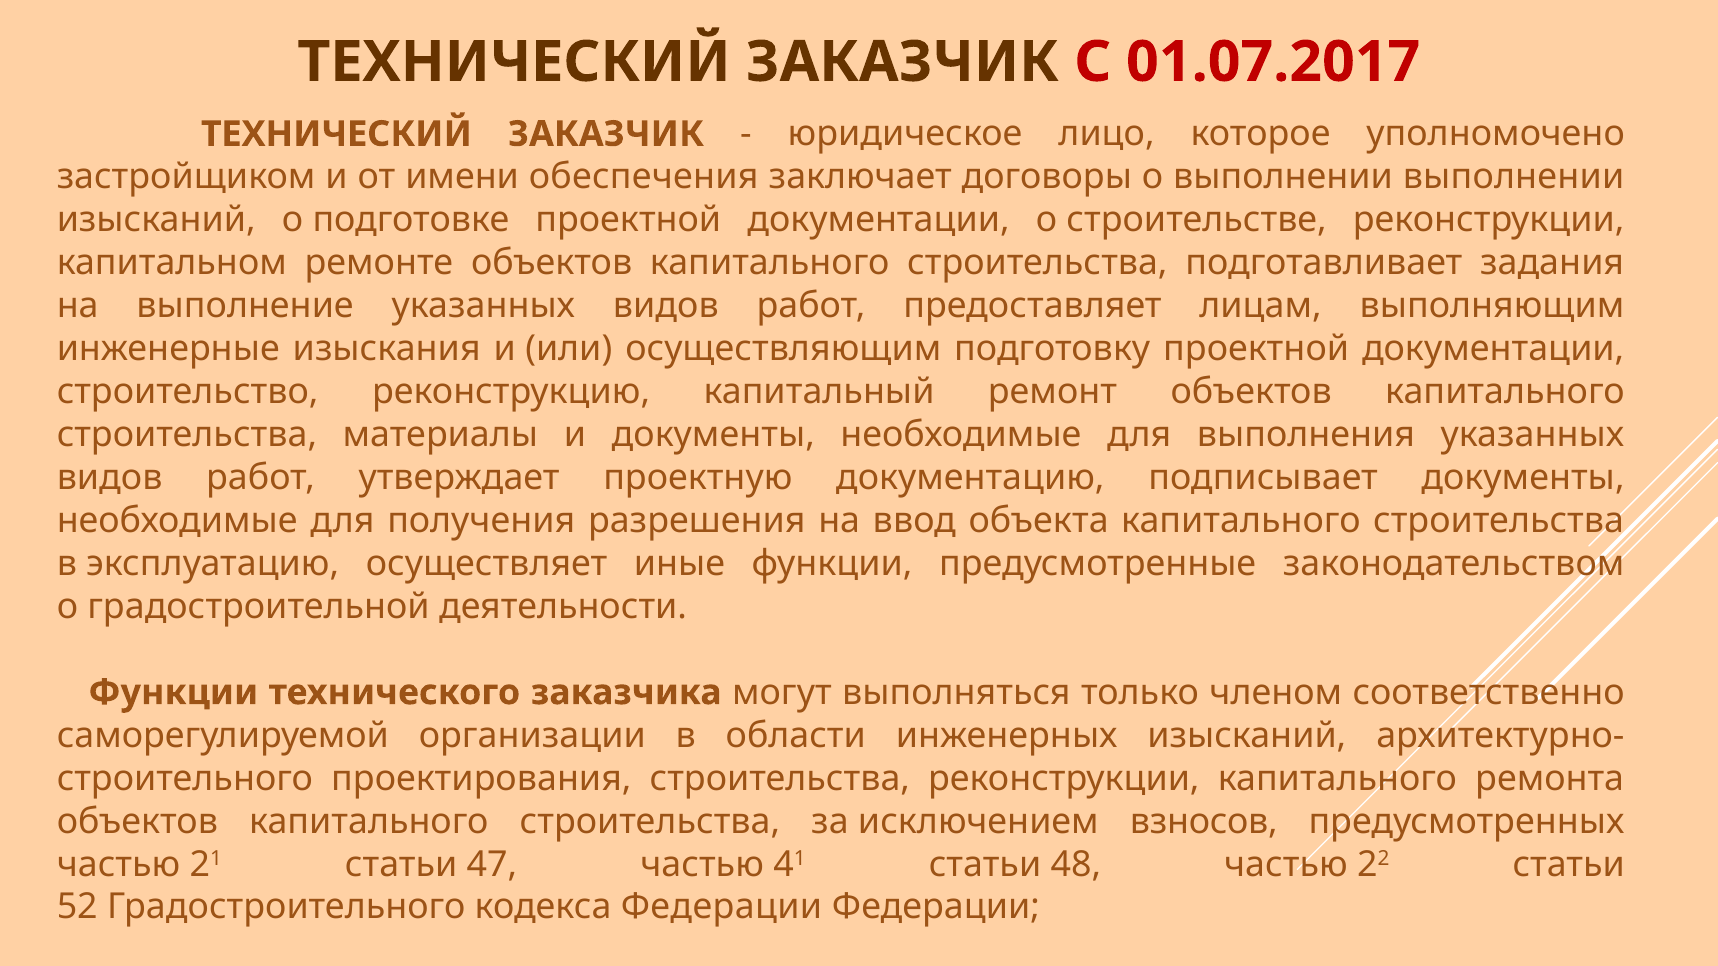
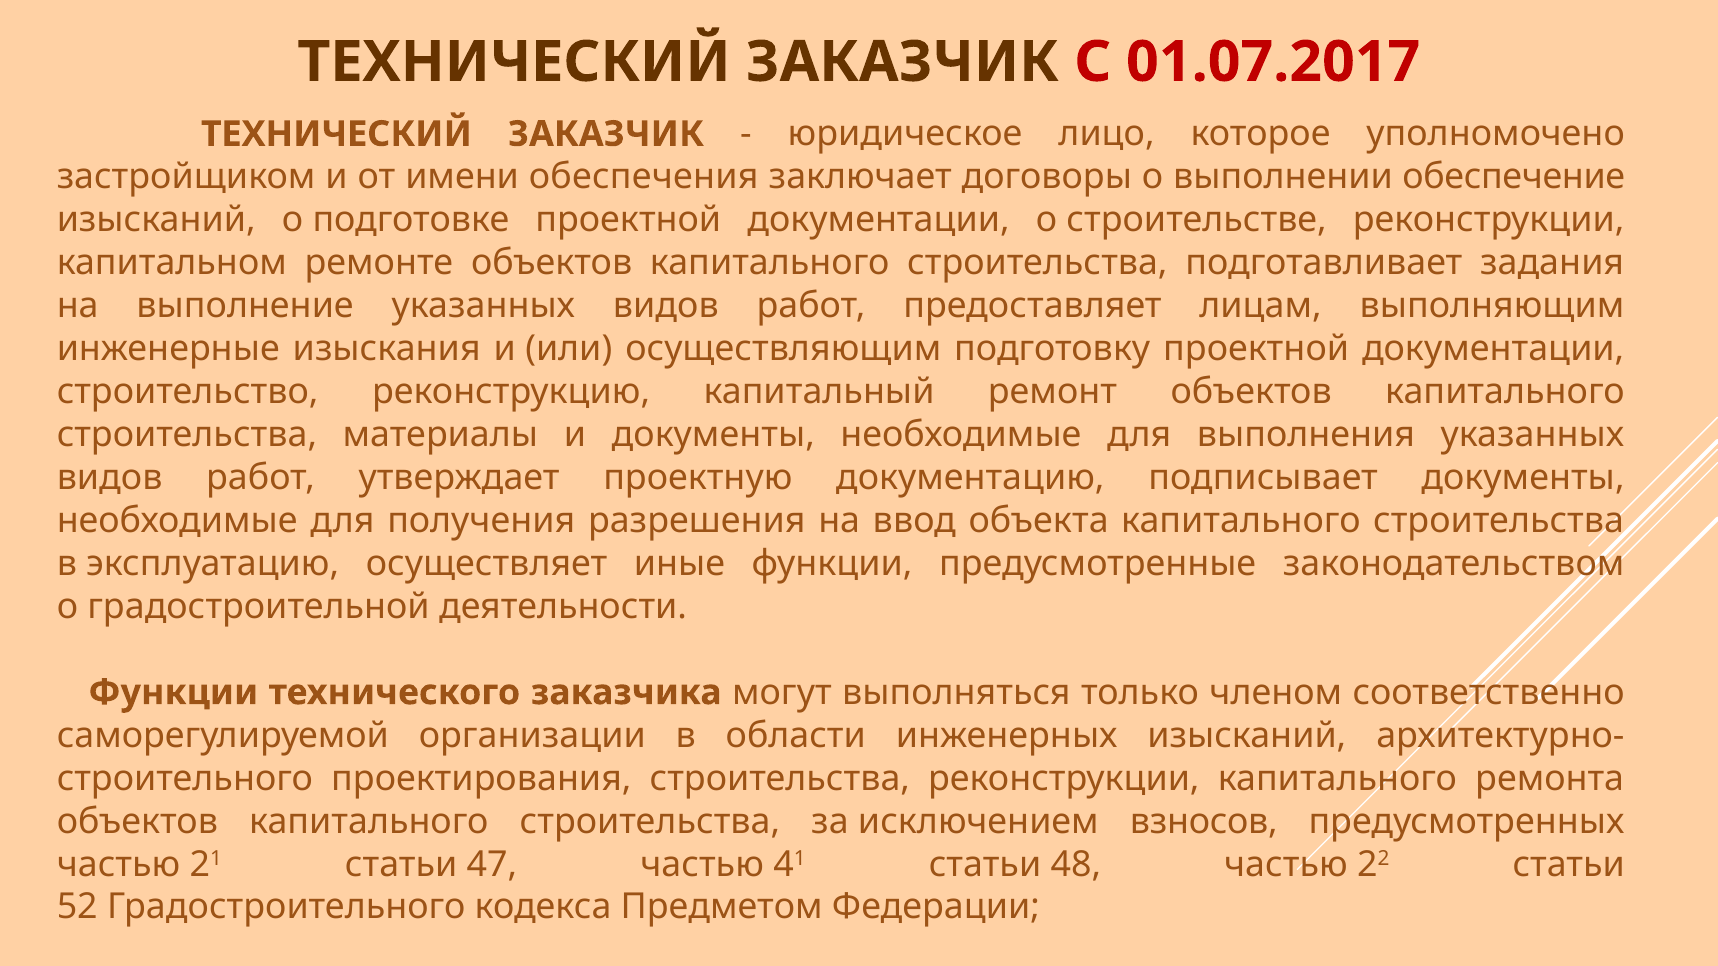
выполнении выполнении: выполнении -> обеспечение
кодекса Федерации: Федерации -> Предметом
